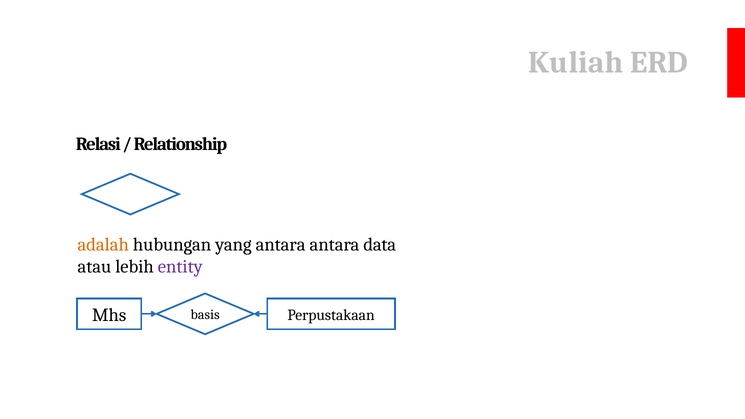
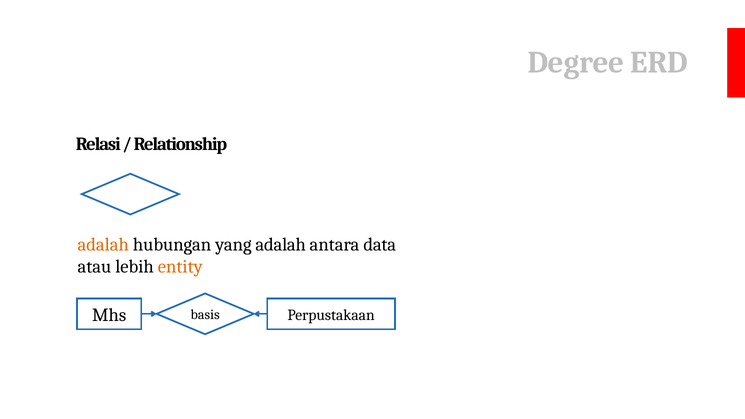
Kuliah: Kuliah -> Degree
yang antara: antara -> adalah
entity colour: purple -> orange
